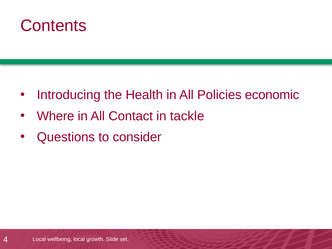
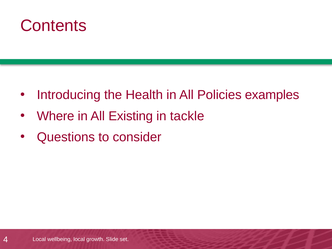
economic: economic -> examples
Contact: Contact -> Existing
